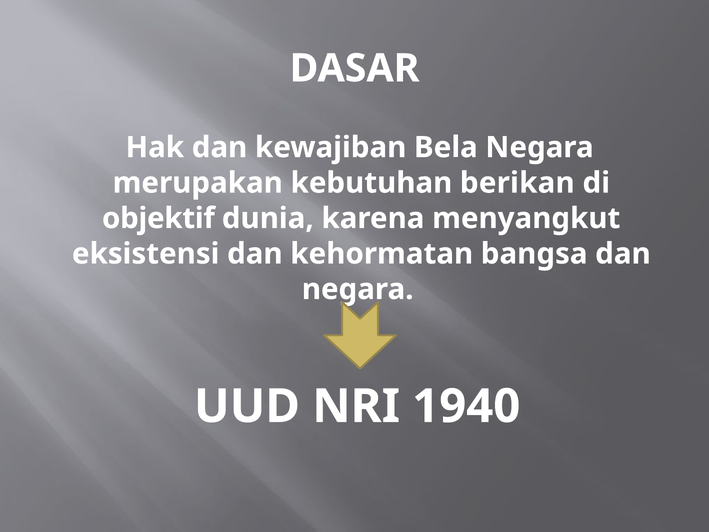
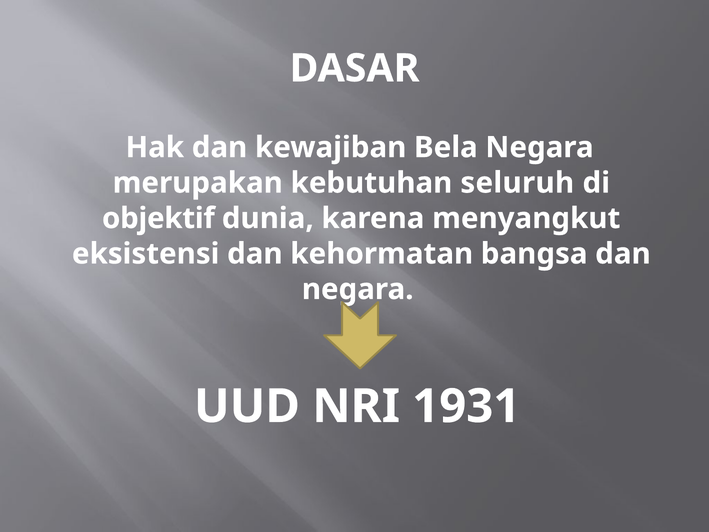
berikan: berikan -> seluruh
1940: 1940 -> 1931
